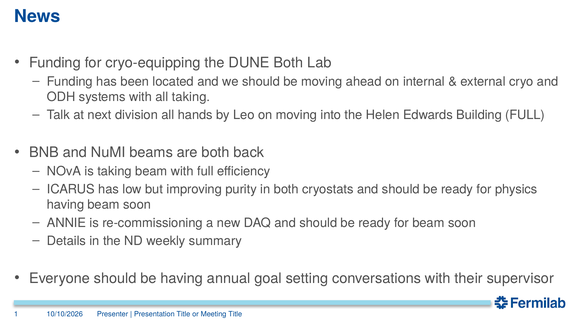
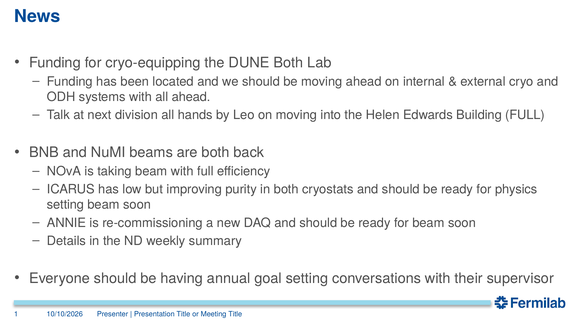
all taking: taking -> ahead
having at (66, 205): having -> setting
